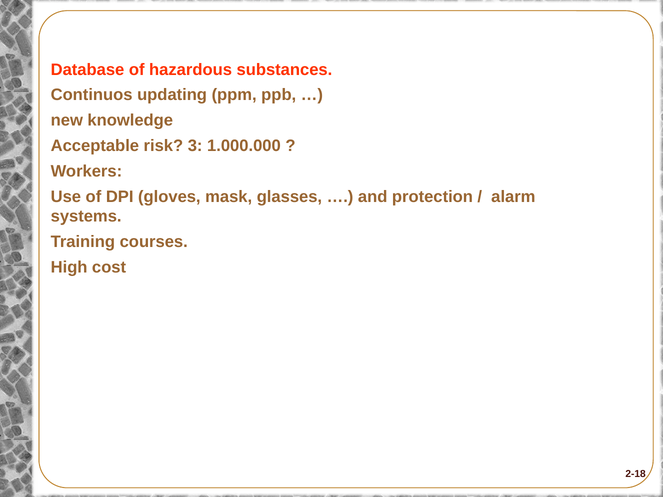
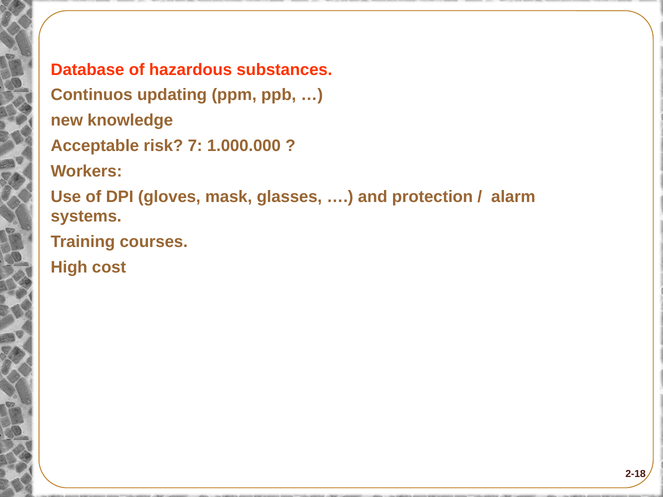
3: 3 -> 7
